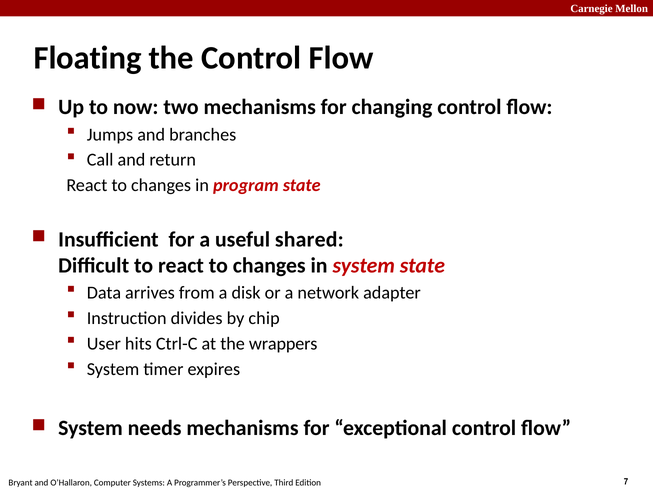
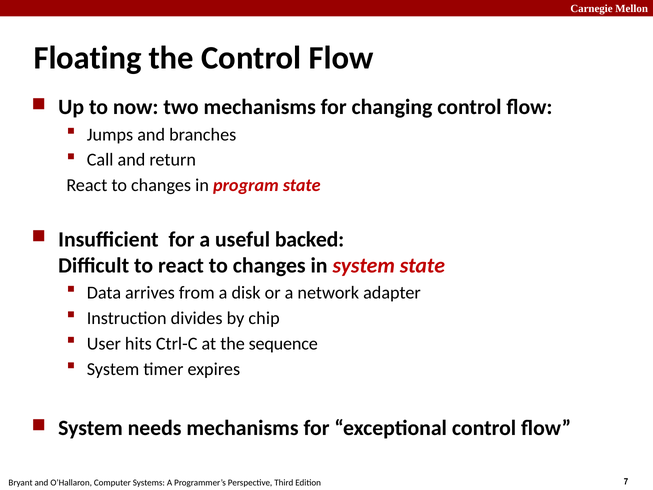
shared: shared -> backed
wrappers: wrappers -> sequence
